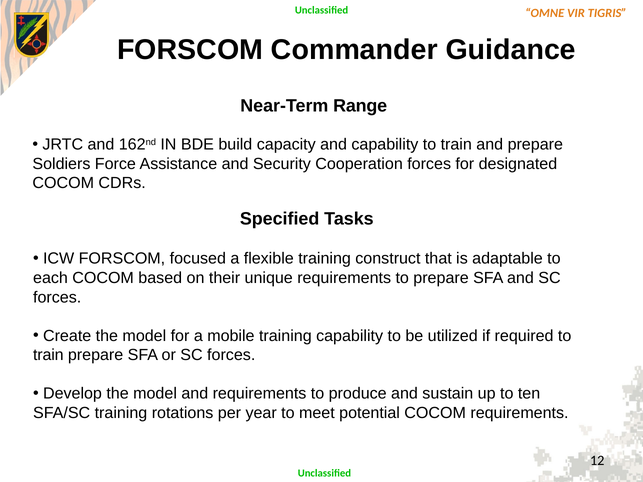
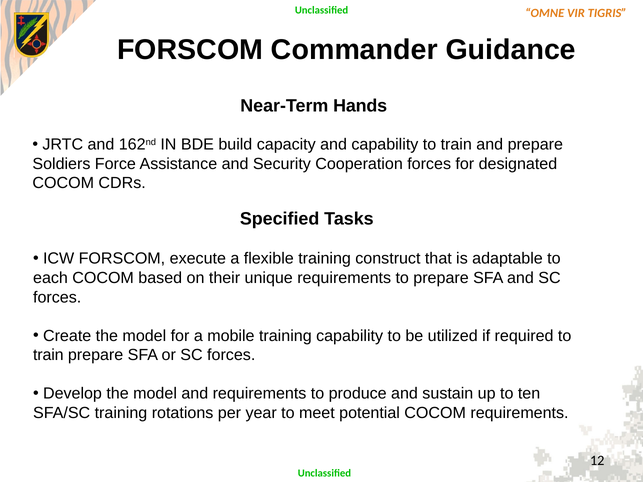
Range: Range -> Hands
focused: focused -> execute
